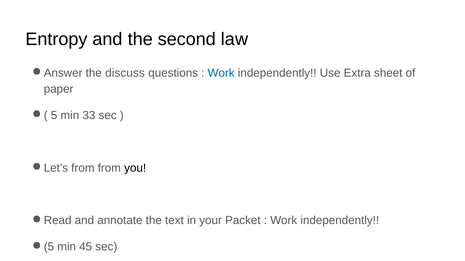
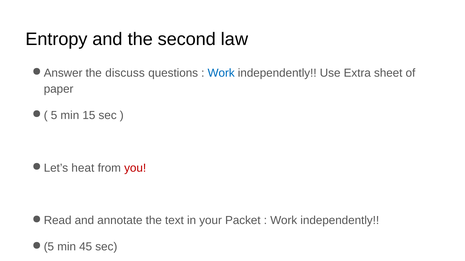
33: 33 -> 15
from at (83, 168): from -> heat
you colour: black -> red
